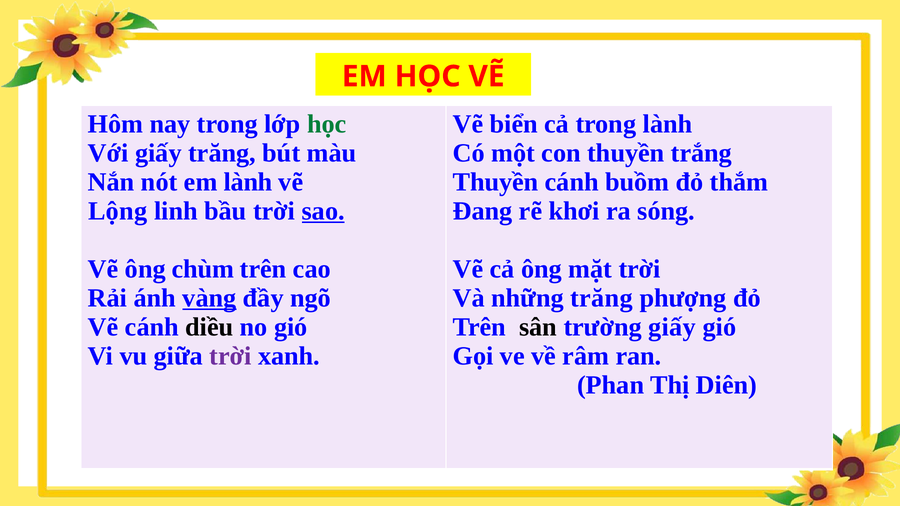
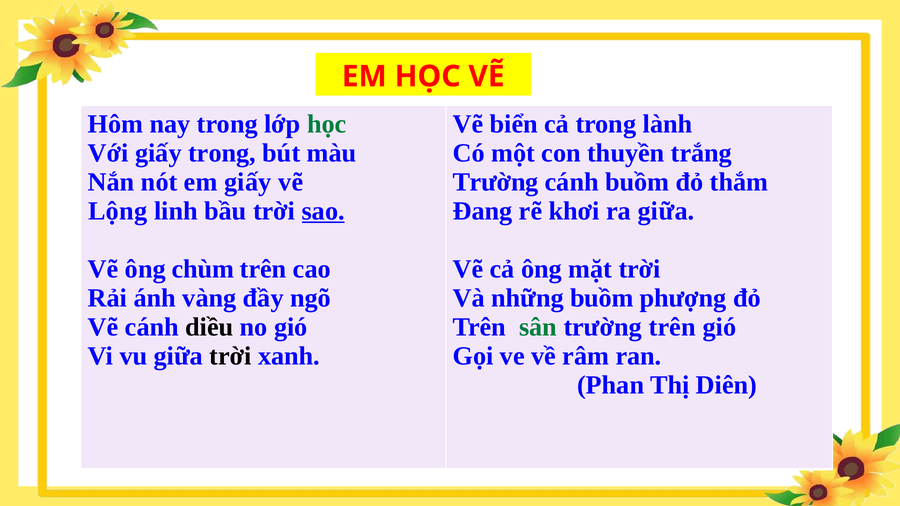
giấy trăng: trăng -> trong
em lành: lành -> giấy
Thuyền at (496, 182): Thuyền -> Trường
ra sóng: sóng -> giữa
vàng underline: present -> none
những trăng: trăng -> buồm
sân colour: black -> green
trường giấy: giấy -> trên
trời at (231, 356) colour: purple -> black
